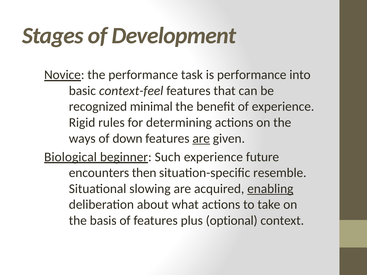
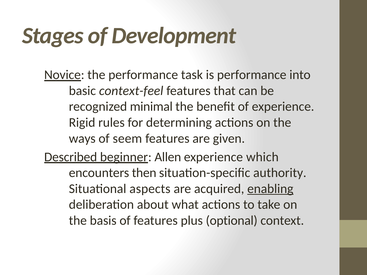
down: down -> seem
are at (201, 139) underline: present -> none
Biological: Biological -> Described
Such: Such -> Allen
future: future -> which
resemble: resemble -> authority
slowing: slowing -> aspects
